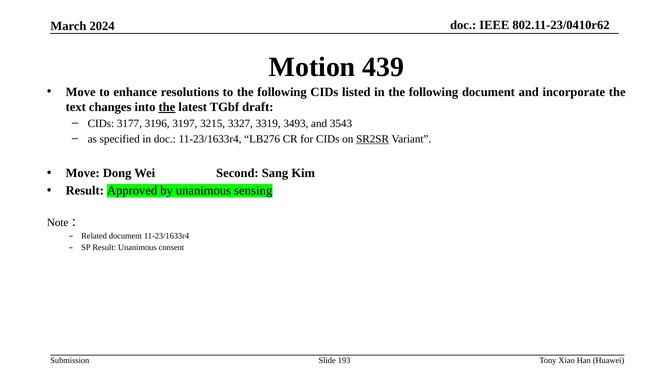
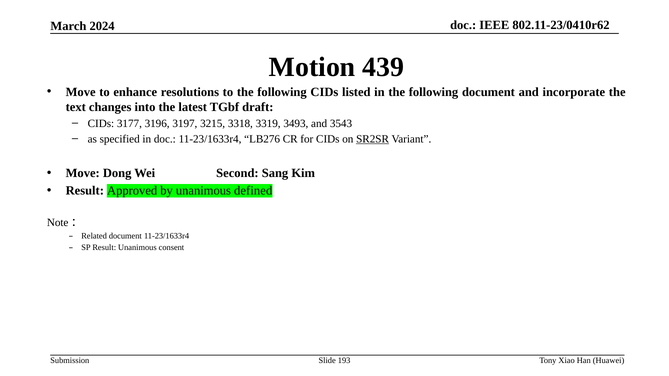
the at (167, 107) underline: present -> none
3327: 3327 -> 3318
sensing: sensing -> defined
